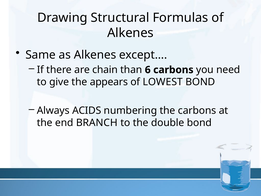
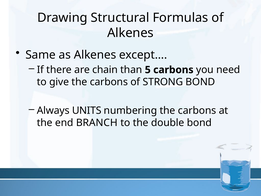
6: 6 -> 5
give the appears: appears -> carbons
LOWEST: LOWEST -> STRONG
ACIDS: ACIDS -> UNITS
